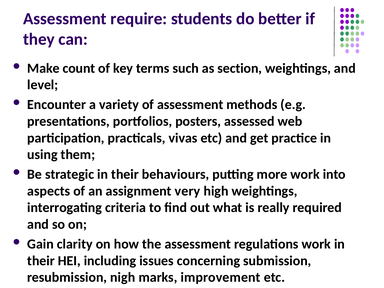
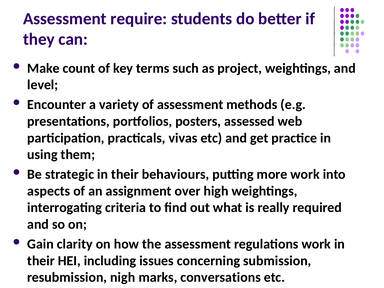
section: section -> project
very: very -> over
improvement: improvement -> conversations
